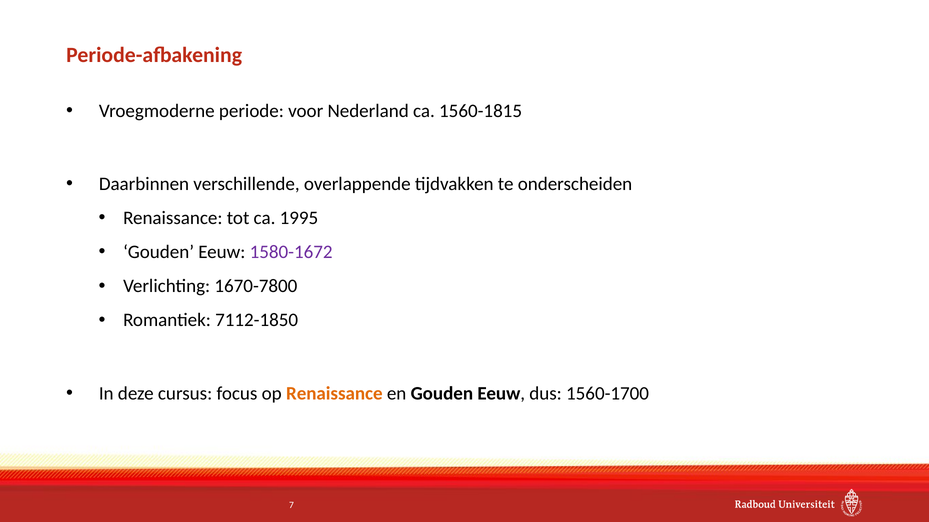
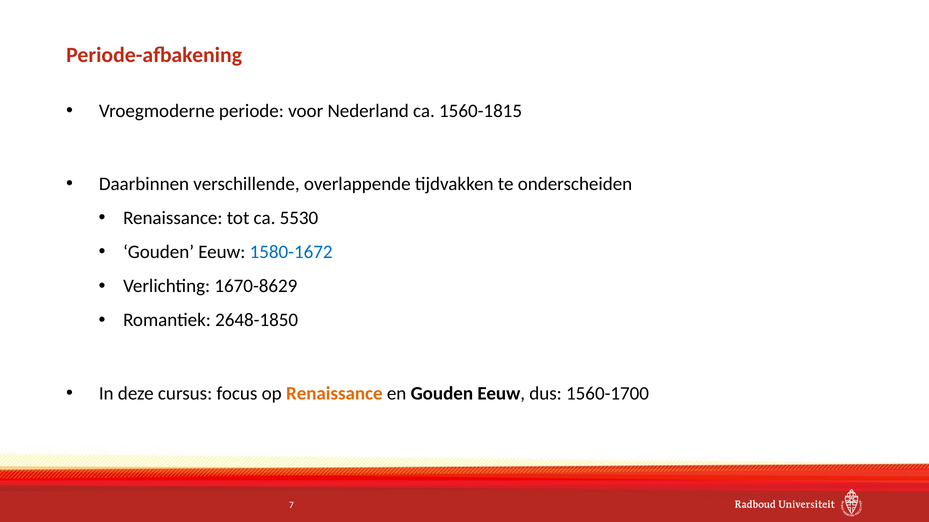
1995: 1995 -> 5530
1580-1672 colour: purple -> blue
1670-7800: 1670-7800 -> 1670-8629
7112-1850: 7112-1850 -> 2648-1850
